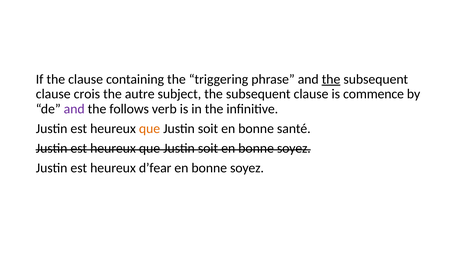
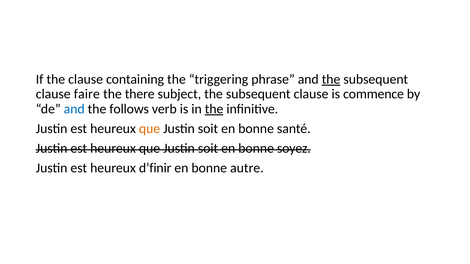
crois: crois -> faire
autre: autre -> there
and at (74, 109) colour: purple -> blue
the at (214, 109) underline: none -> present
d’fear: d’fear -> d’finir
soyez at (247, 168): soyez -> autre
